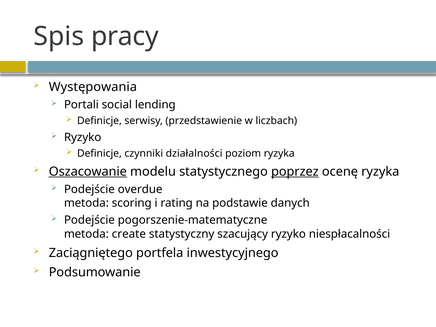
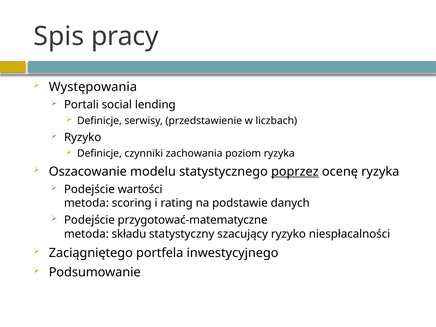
działalności: działalności -> zachowania
Oszacowanie underline: present -> none
overdue: overdue -> wartości
pogorszenie-matematyczne: pogorszenie-matematyczne -> przygotować-matematyczne
create: create -> składu
